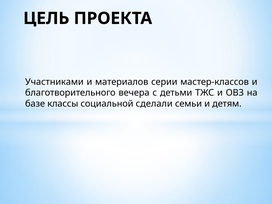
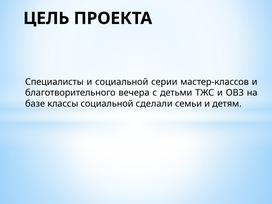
Участниками: Участниками -> Специалисты
и материалов: материалов -> социальной
